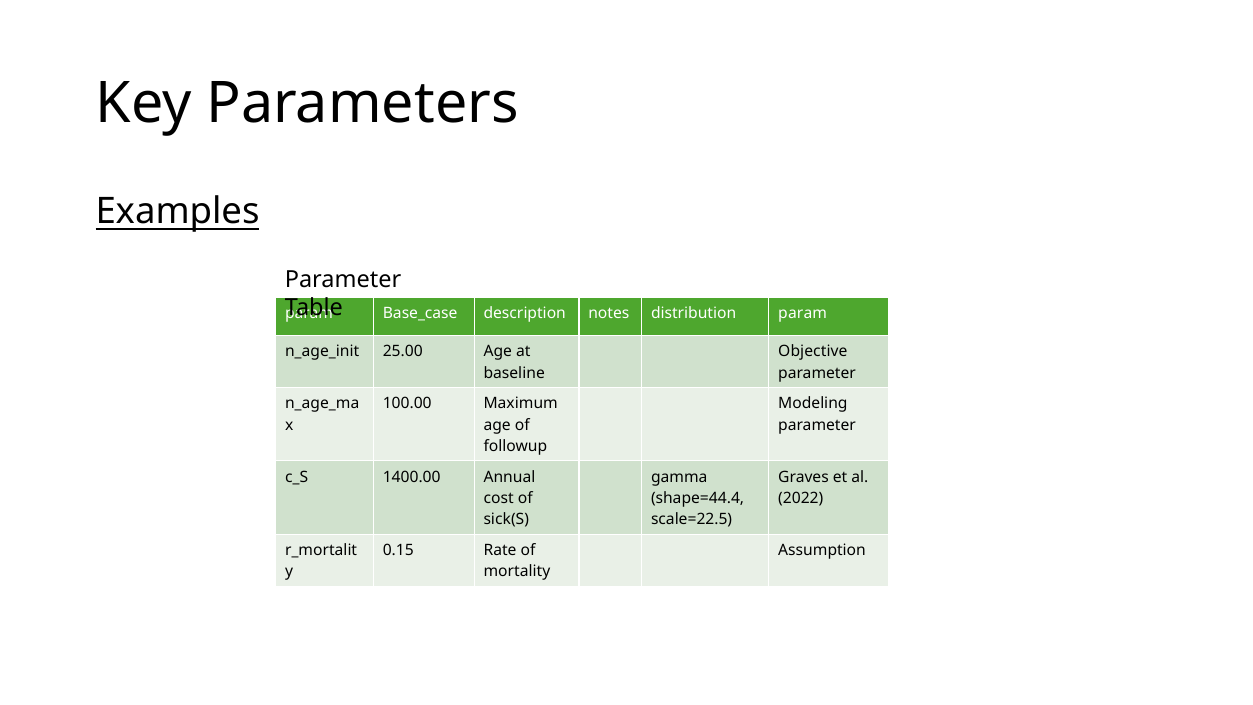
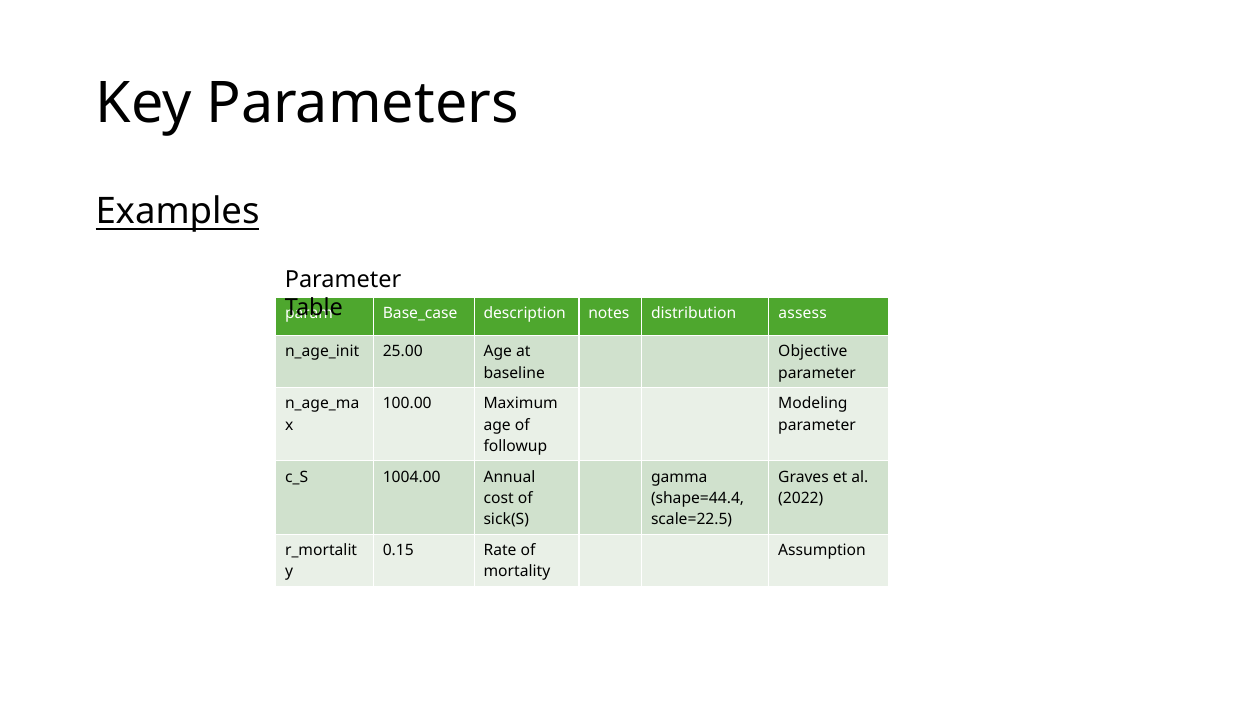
distribution param: param -> assess
1400.00: 1400.00 -> 1004.00
